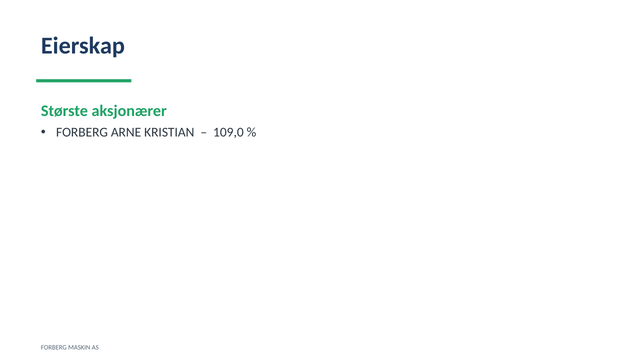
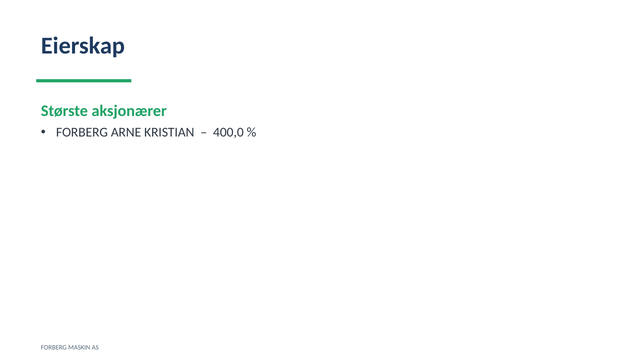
109,0: 109,0 -> 400,0
